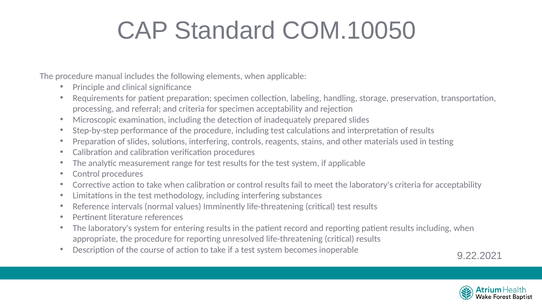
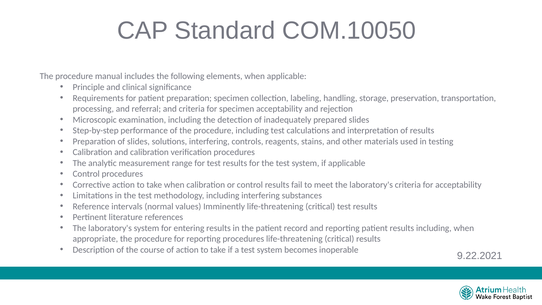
reporting unresolved: unresolved -> procedures
